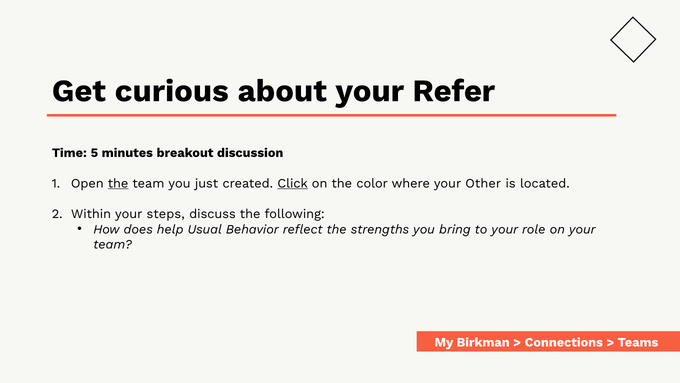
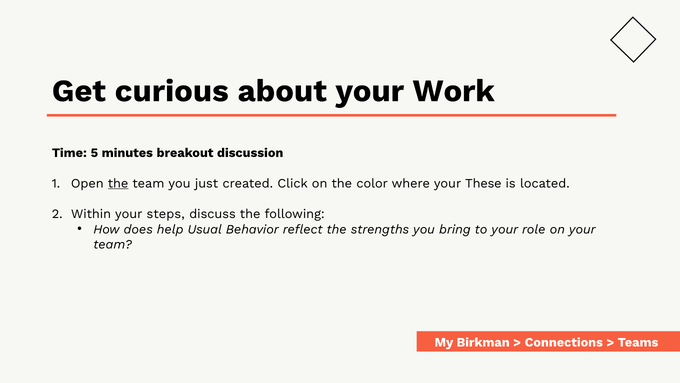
Refer: Refer -> Work
Click underline: present -> none
Other: Other -> These
